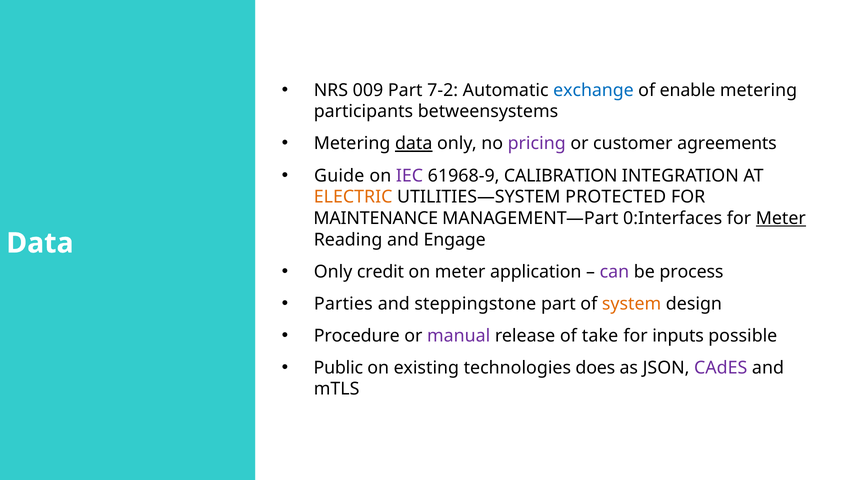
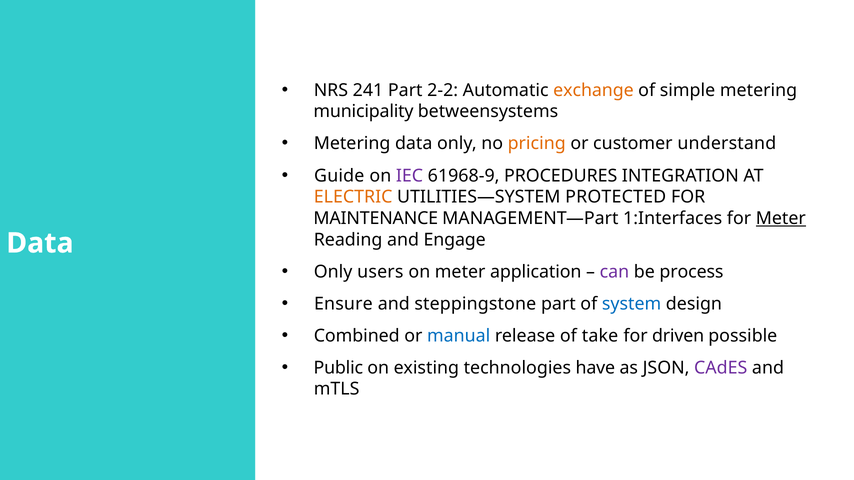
009: 009 -> 241
7-2: 7-2 -> 2-2
exchange colour: blue -> orange
enable: enable -> simple
participants: participants -> municipality
data at (414, 144) underline: present -> none
pricing colour: purple -> orange
agreements: agreements -> understand
CALIBRATION: CALIBRATION -> PROCEDURES
0:Interfaces: 0:Interfaces -> 1:Interfaces
credit: credit -> users
Parties: Parties -> Ensure
system colour: orange -> blue
Procedure: Procedure -> Combined
manual colour: purple -> blue
inputs: inputs -> driven
does: does -> have
